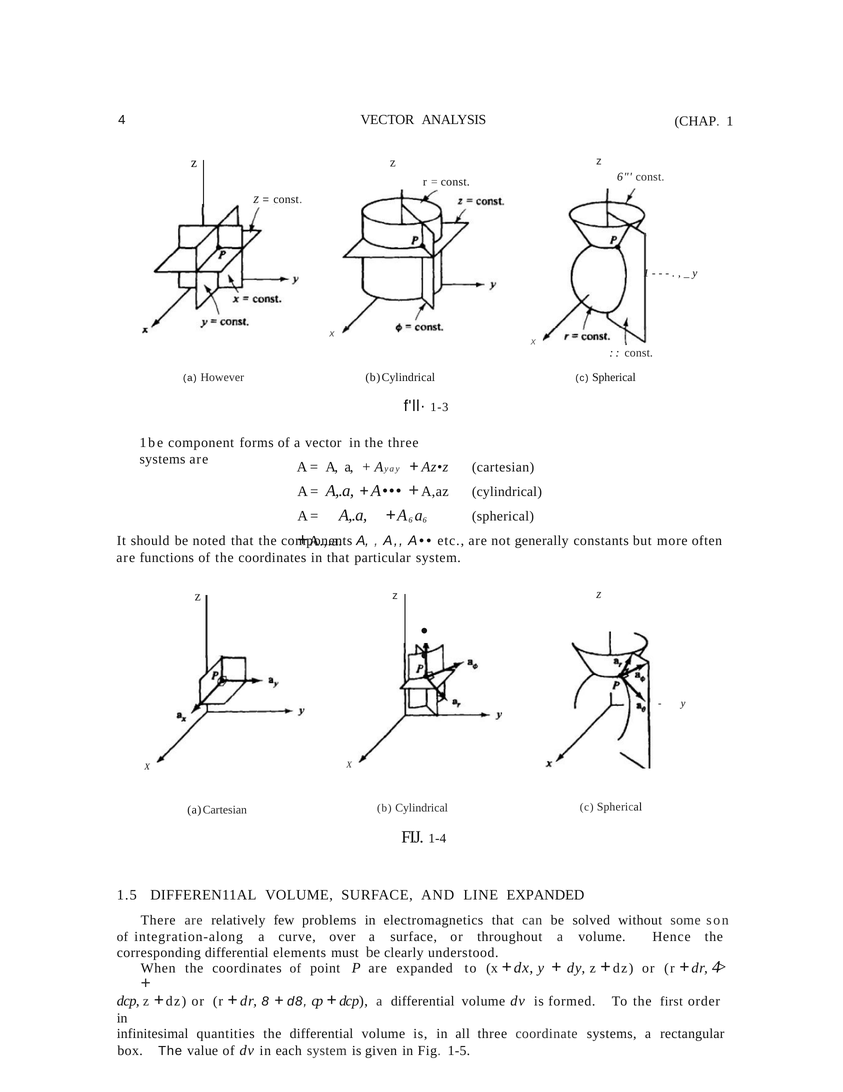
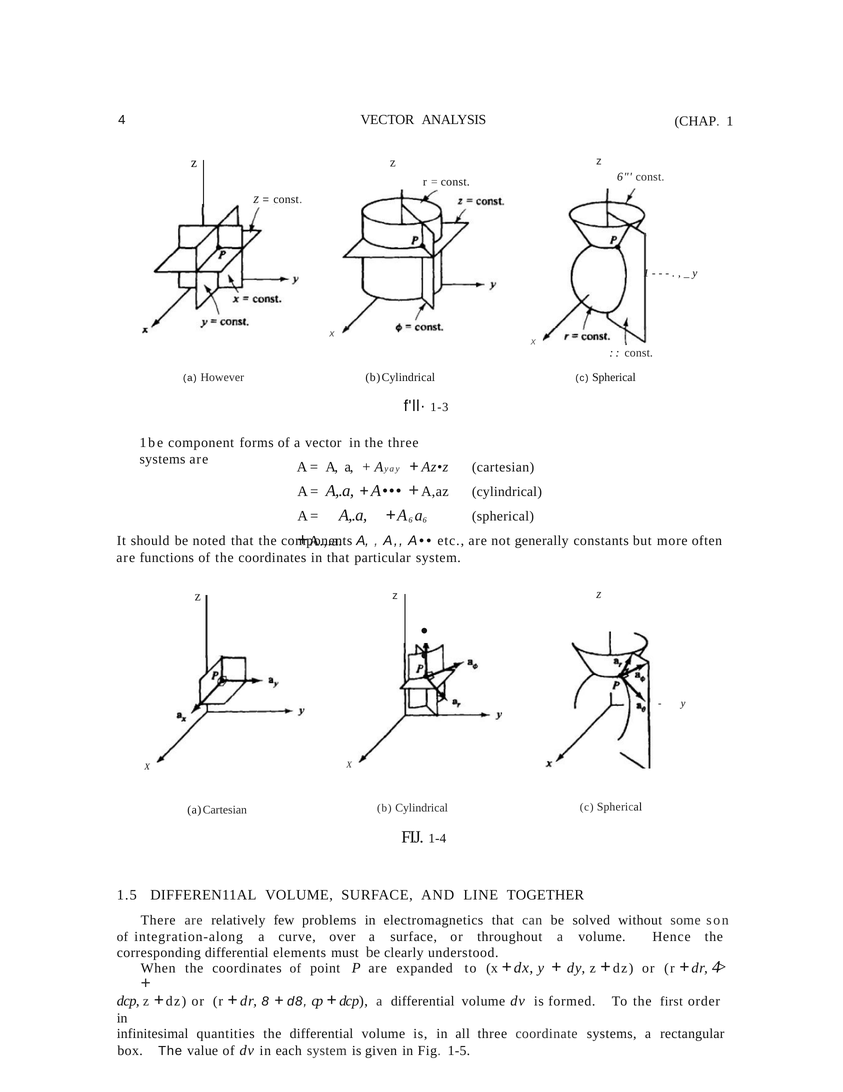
LINE EXPANDED: EXPANDED -> TOGETHER
